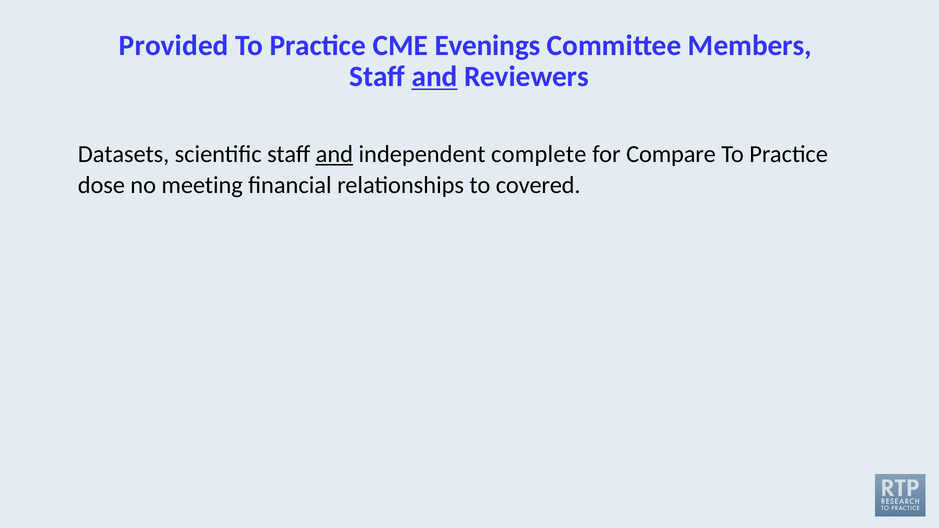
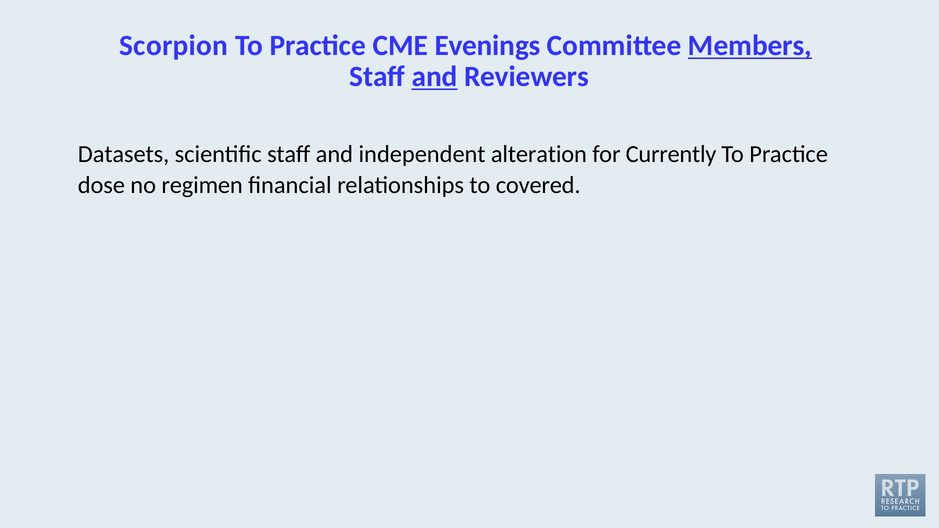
Provided: Provided -> Scorpion
Members underline: none -> present
and at (334, 154) underline: present -> none
complete: complete -> alteration
Compare: Compare -> Currently
meeting: meeting -> regimen
